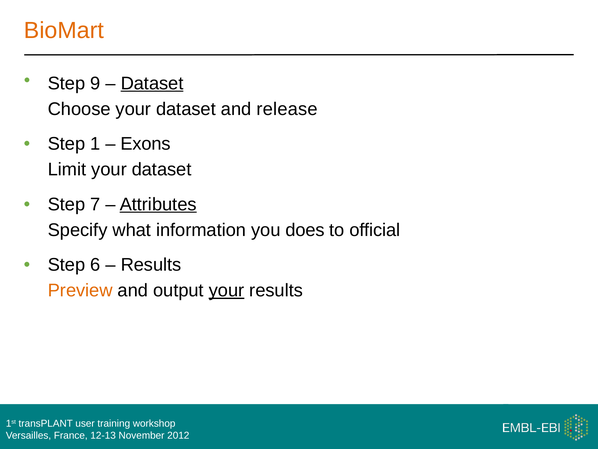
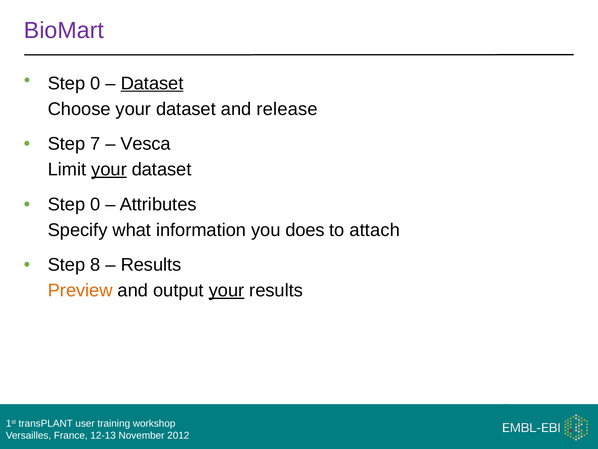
BioMart colour: orange -> purple
9 at (95, 83): 9 -> 0
1: 1 -> 7
Exons: Exons -> Vesca
your at (109, 169) underline: none -> present
7 at (95, 204): 7 -> 0
Attributes underline: present -> none
official: official -> attach
6: 6 -> 8
